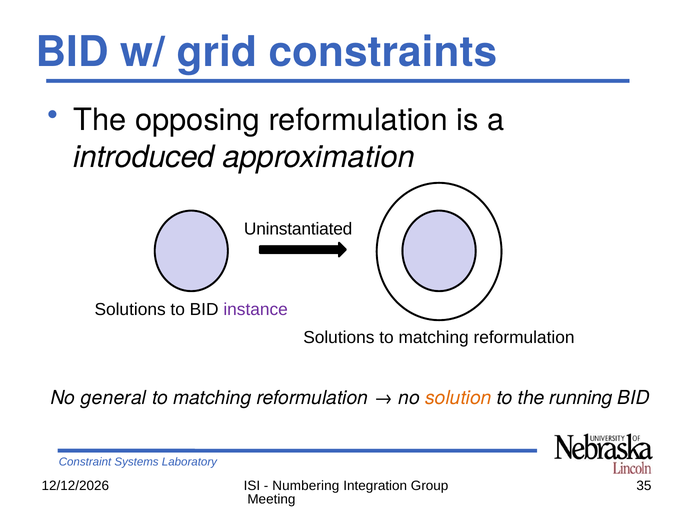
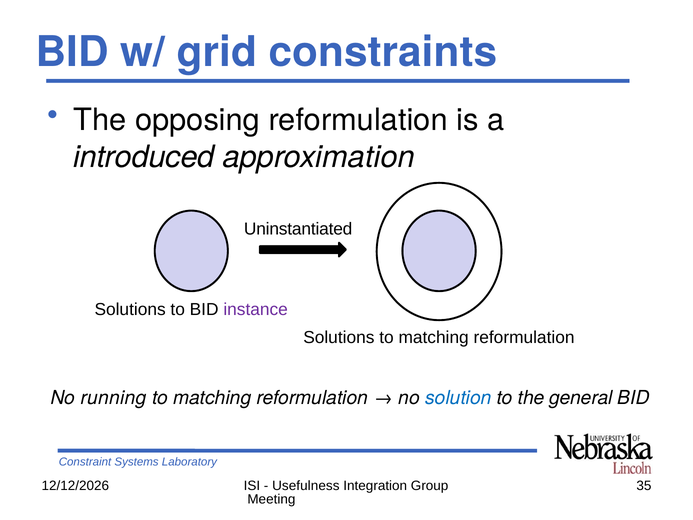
general: general -> running
solution colour: orange -> blue
running: running -> general
Numbering: Numbering -> Usefulness
